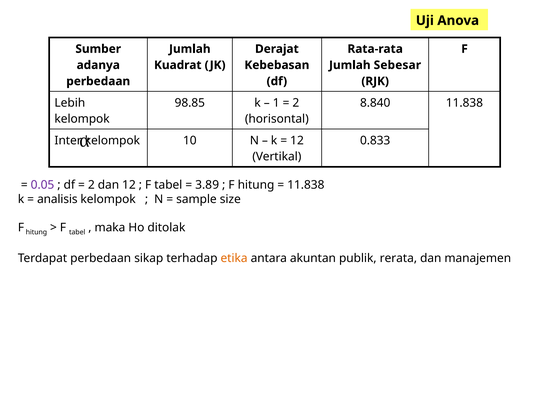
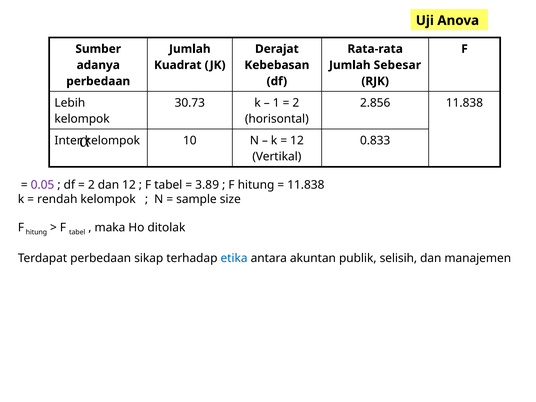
98.85: 98.85 -> 30.73
8.840: 8.840 -> 2.856
analisis: analisis -> rendah
etika colour: orange -> blue
rerata: rerata -> selisih
